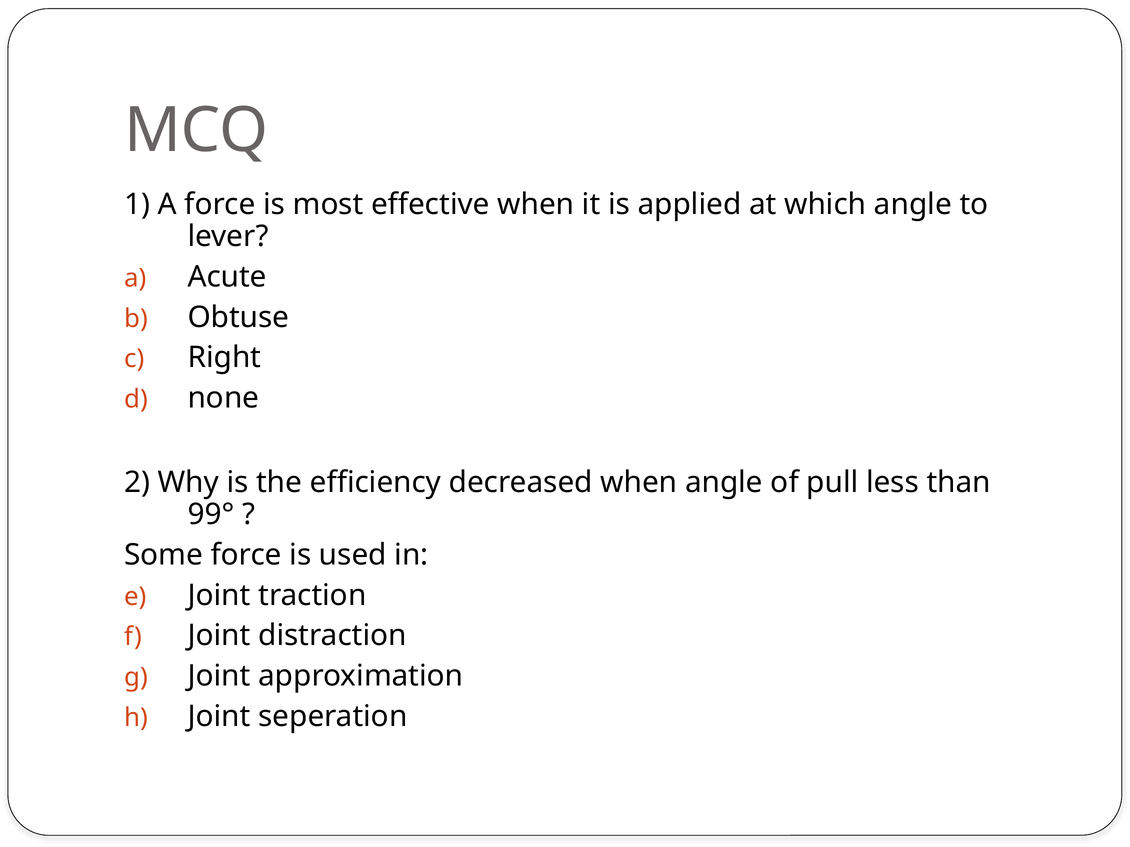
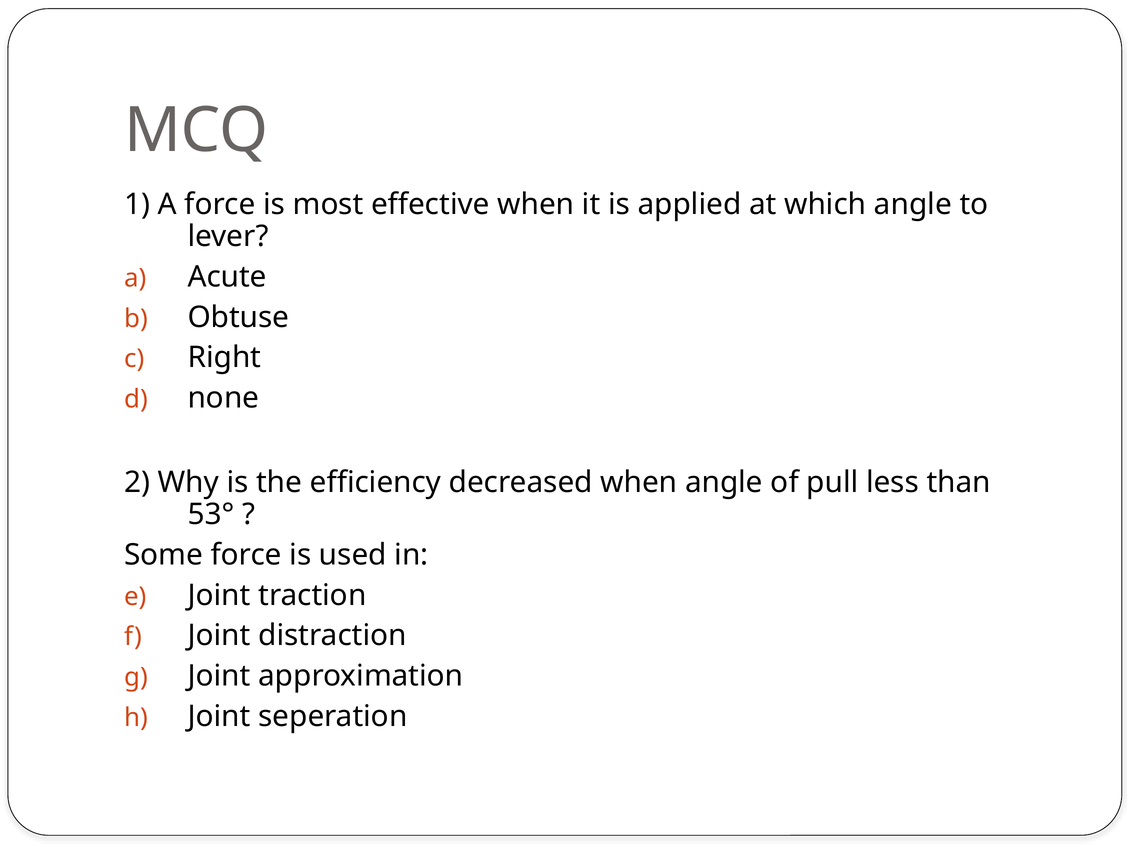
99°: 99° -> 53°
